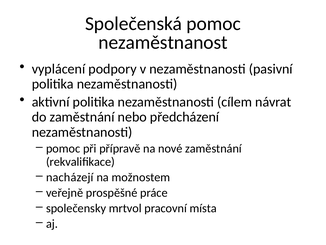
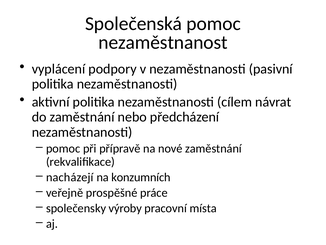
možnostem: možnostem -> konzumních
mrtvol: mrtvol -> výroby
